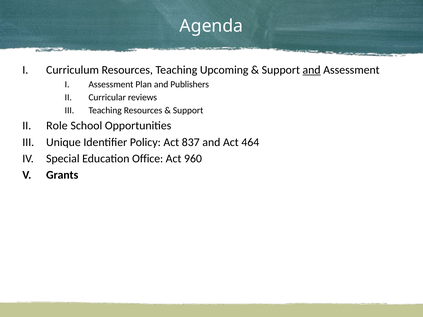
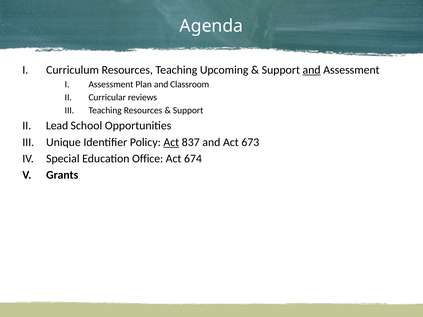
Publishers: Publishers -> Classroom
Role: Role -> Lead
Act at (171, 142) underline: none -> present
464: 464 -> 673
960: 960 -> 674
